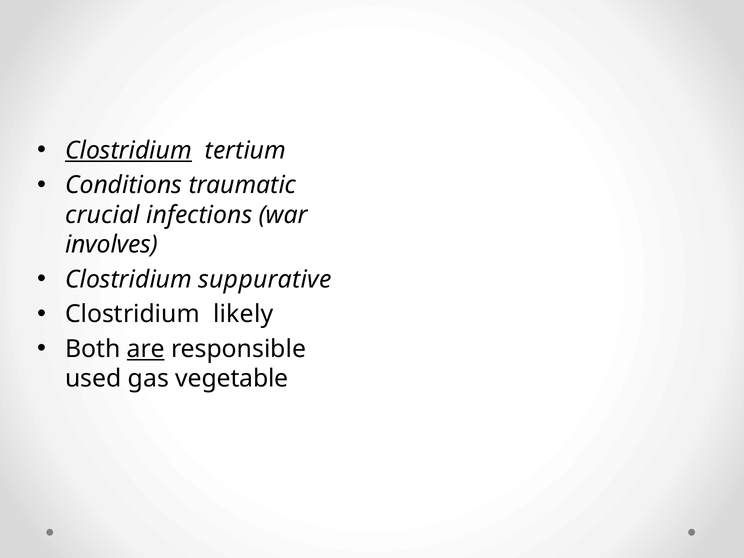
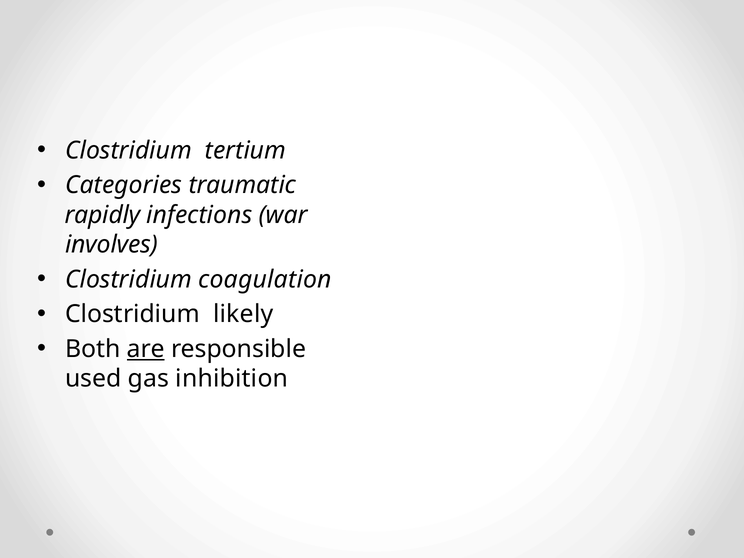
Clostridium at (129, 151) underline: present -> none
Conditions: Conditions -> Categories
crucial: crucial -> rapidly
suppurative: suppurative -> coagulation
vegetable: vegetable -> inhibition
